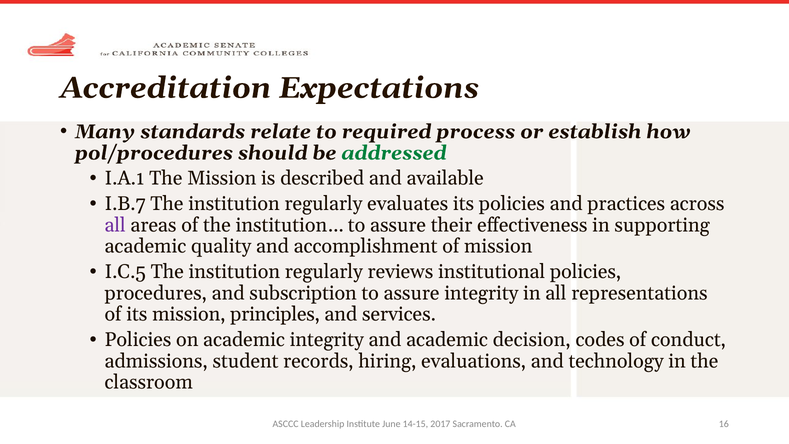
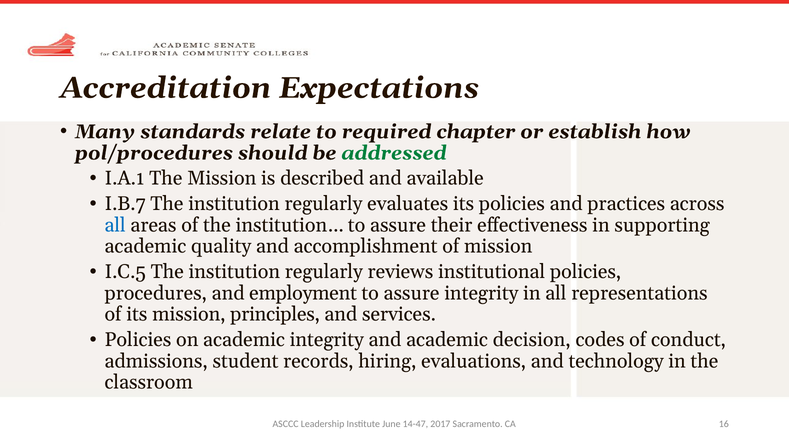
process: process -> chapter
all at (115, 225) colour: purple -> blue
subscription: subscription -> employment
14-15: 14-15 -> 14-47
